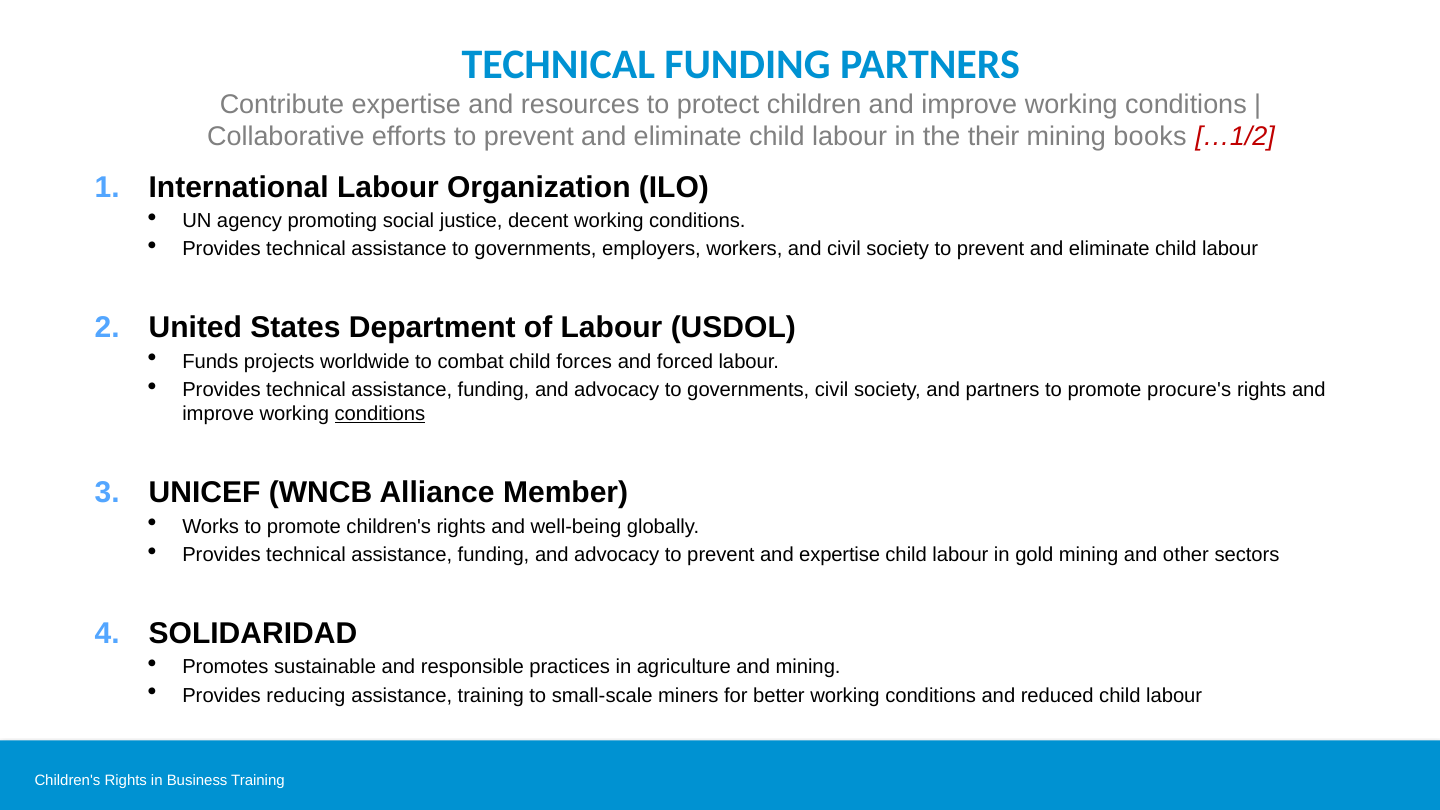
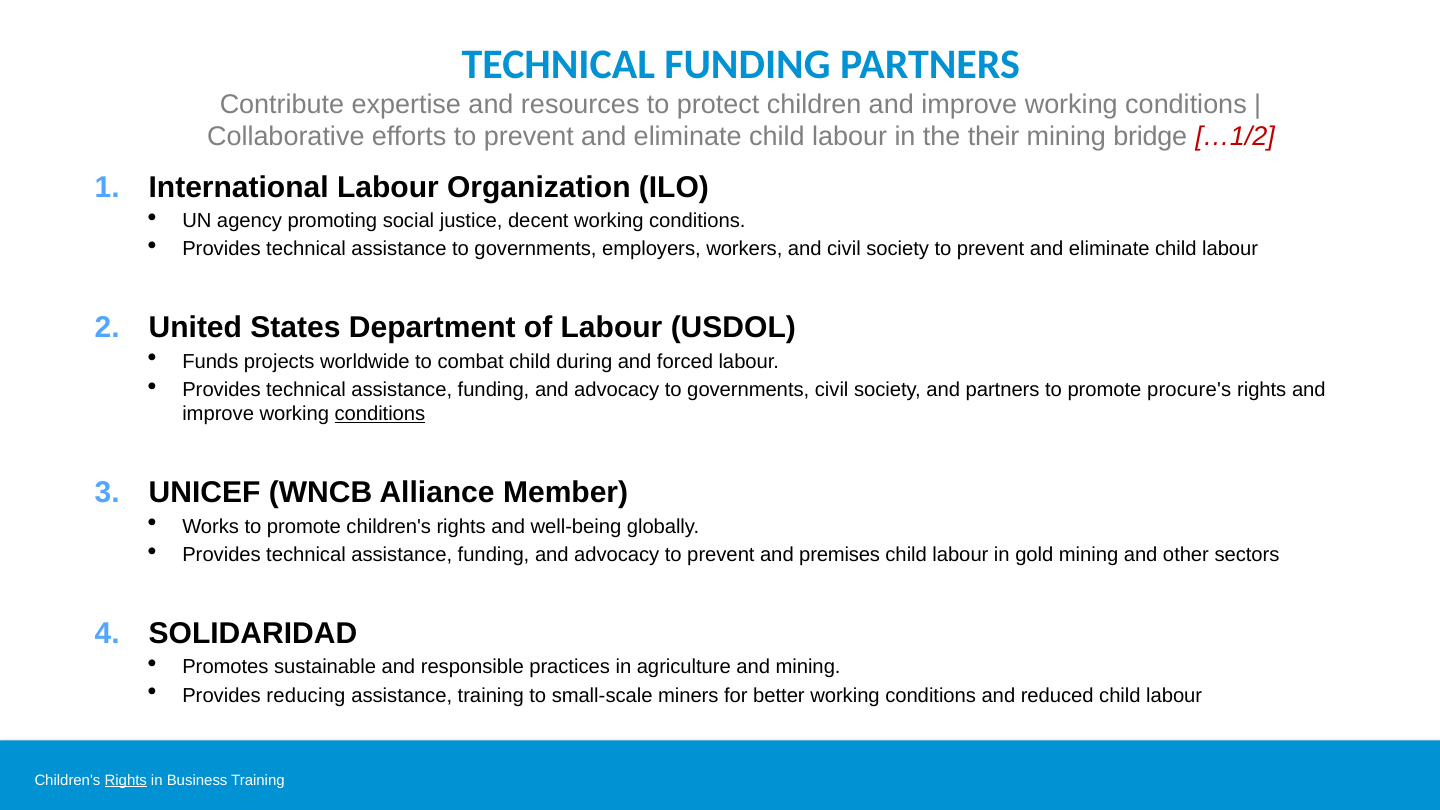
books: books -> bridge
forces: forces -> during
and expertise: expertise -> premises
Rights at (126, 780) underline: none -> present
